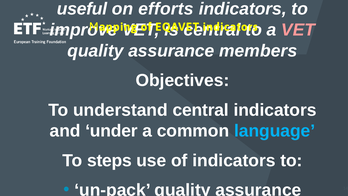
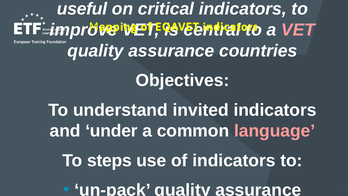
efforts: efforts -> critical
members: members -> countries
understand central: central -> invited
language colour: light blue -> pink
